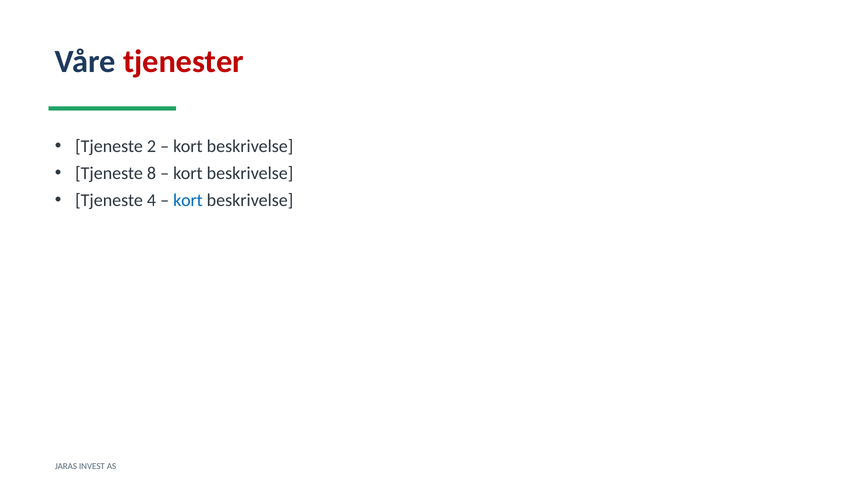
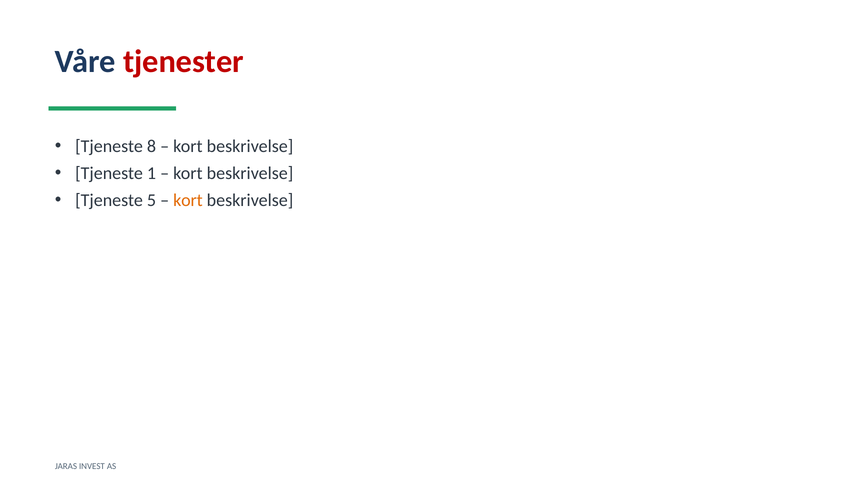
2: 2 -> 8
8: 8 -> 1
4: 4 -> 5
kort at (188, 200) colour: blue -> orange
